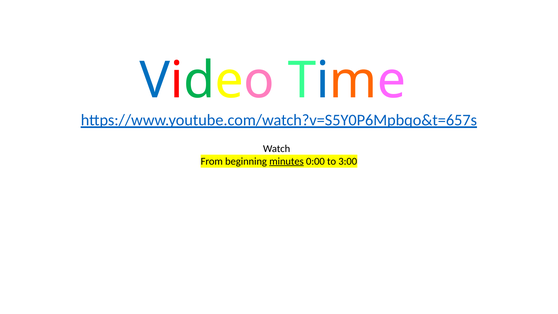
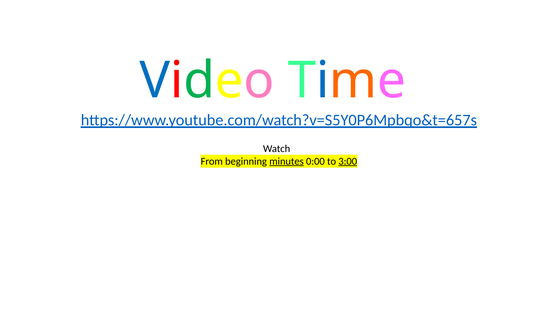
3:00 underline: none -> present
